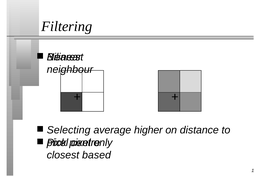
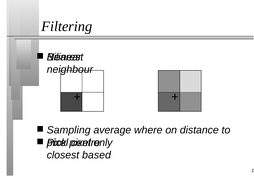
Selecting: Selecting -> Sampling
higher: higher -> where
